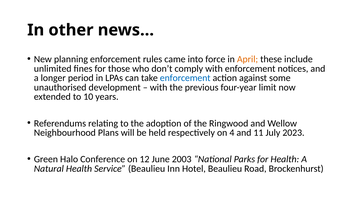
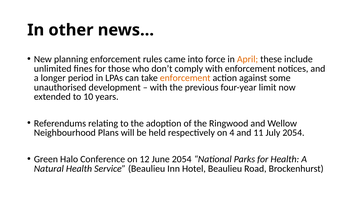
enforcement at (185, 78) colour: blue -> orange
July 2023: 2023 -> 2054
June 2003: 2003 -> 2054
